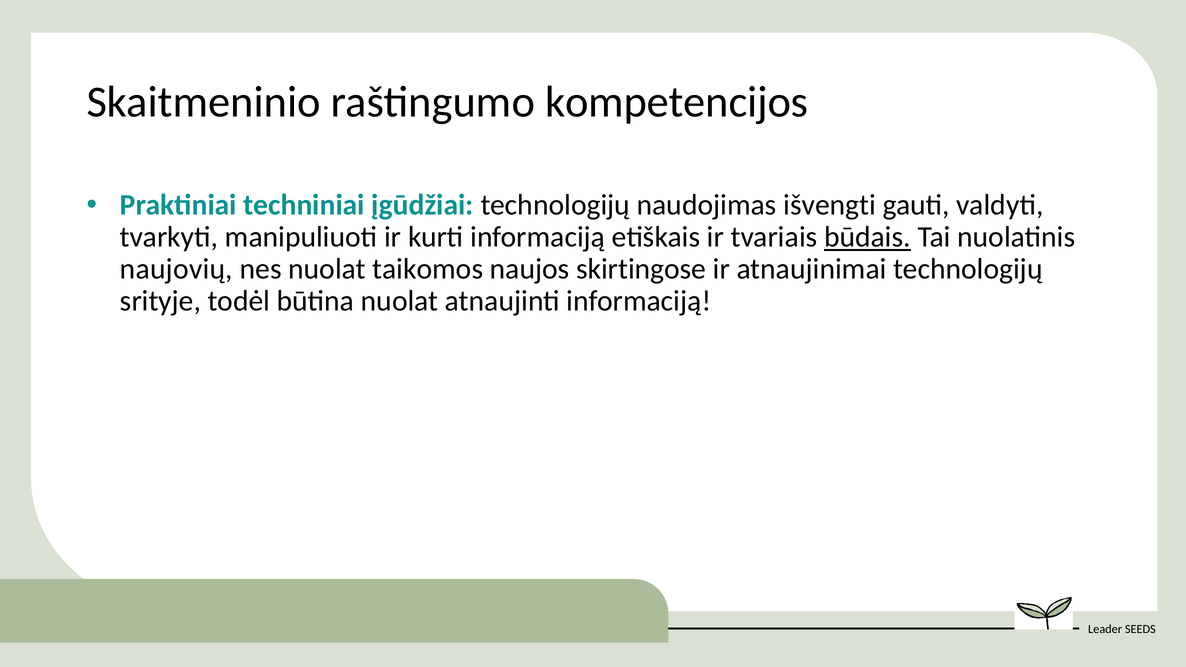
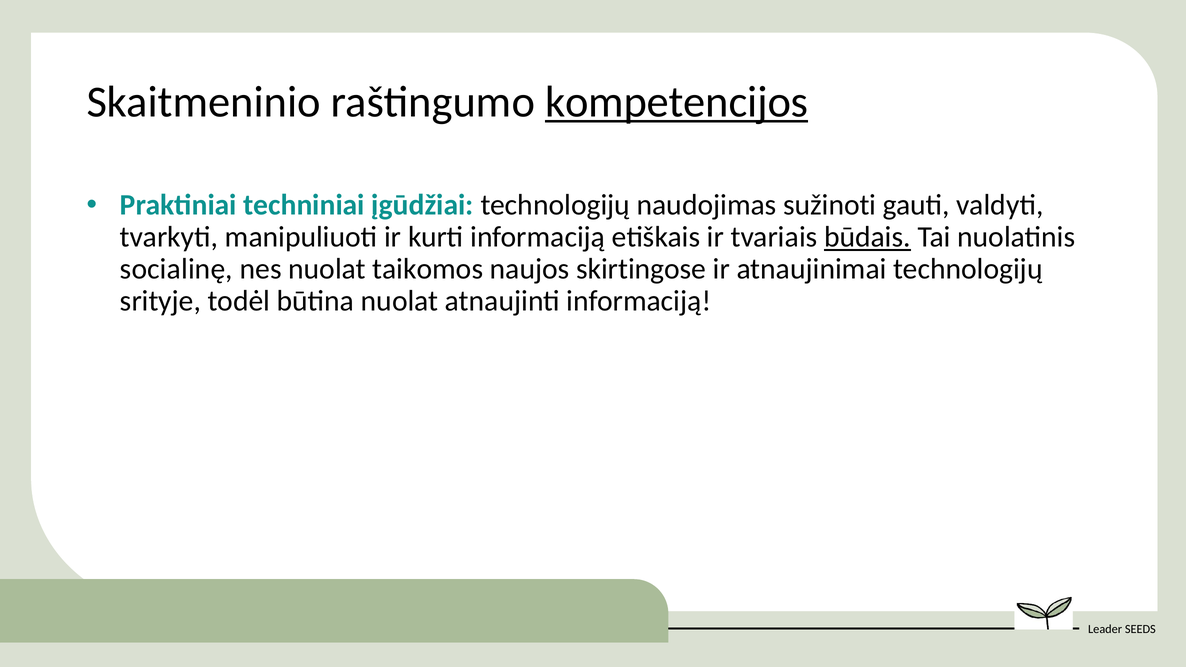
kompetencijos underline: none -> present
išvengti: išvengti -> sužinoti
naujovių: naujovių -> socialinę
